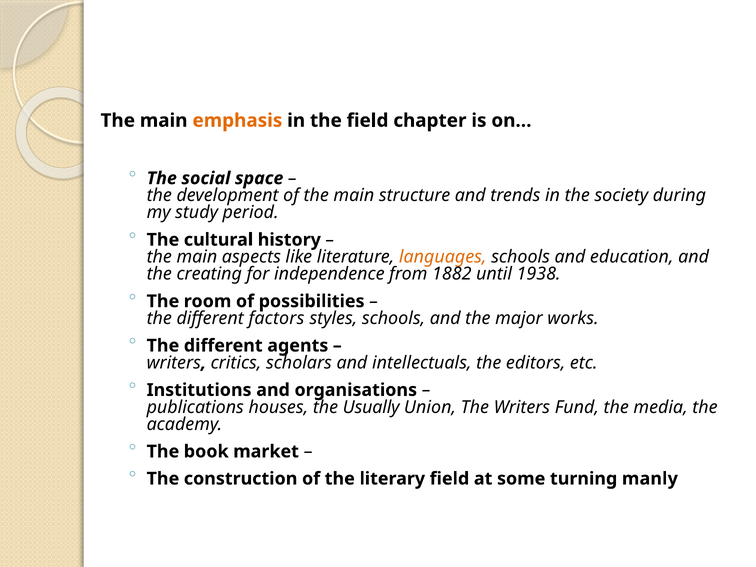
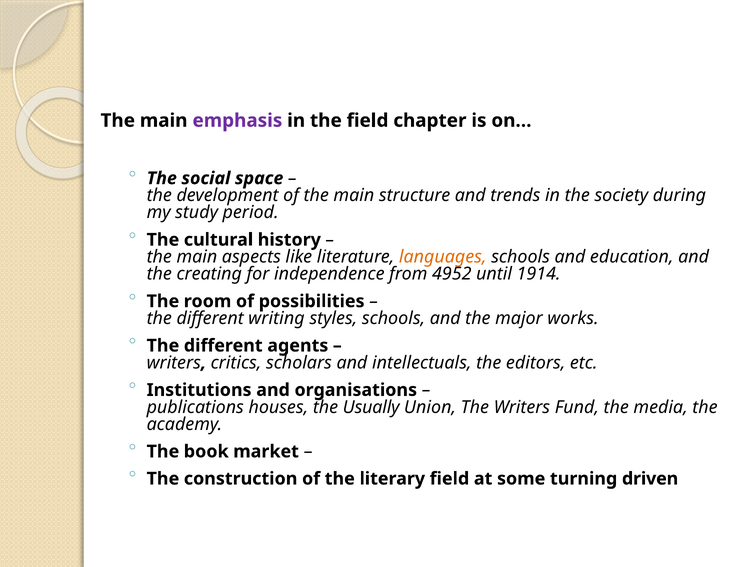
emphasis colour: orange -> purple
1882: 1882 -> 4952
1938: 1938 -> 1914
factors: factors -> writing
manly: manly -> driven
